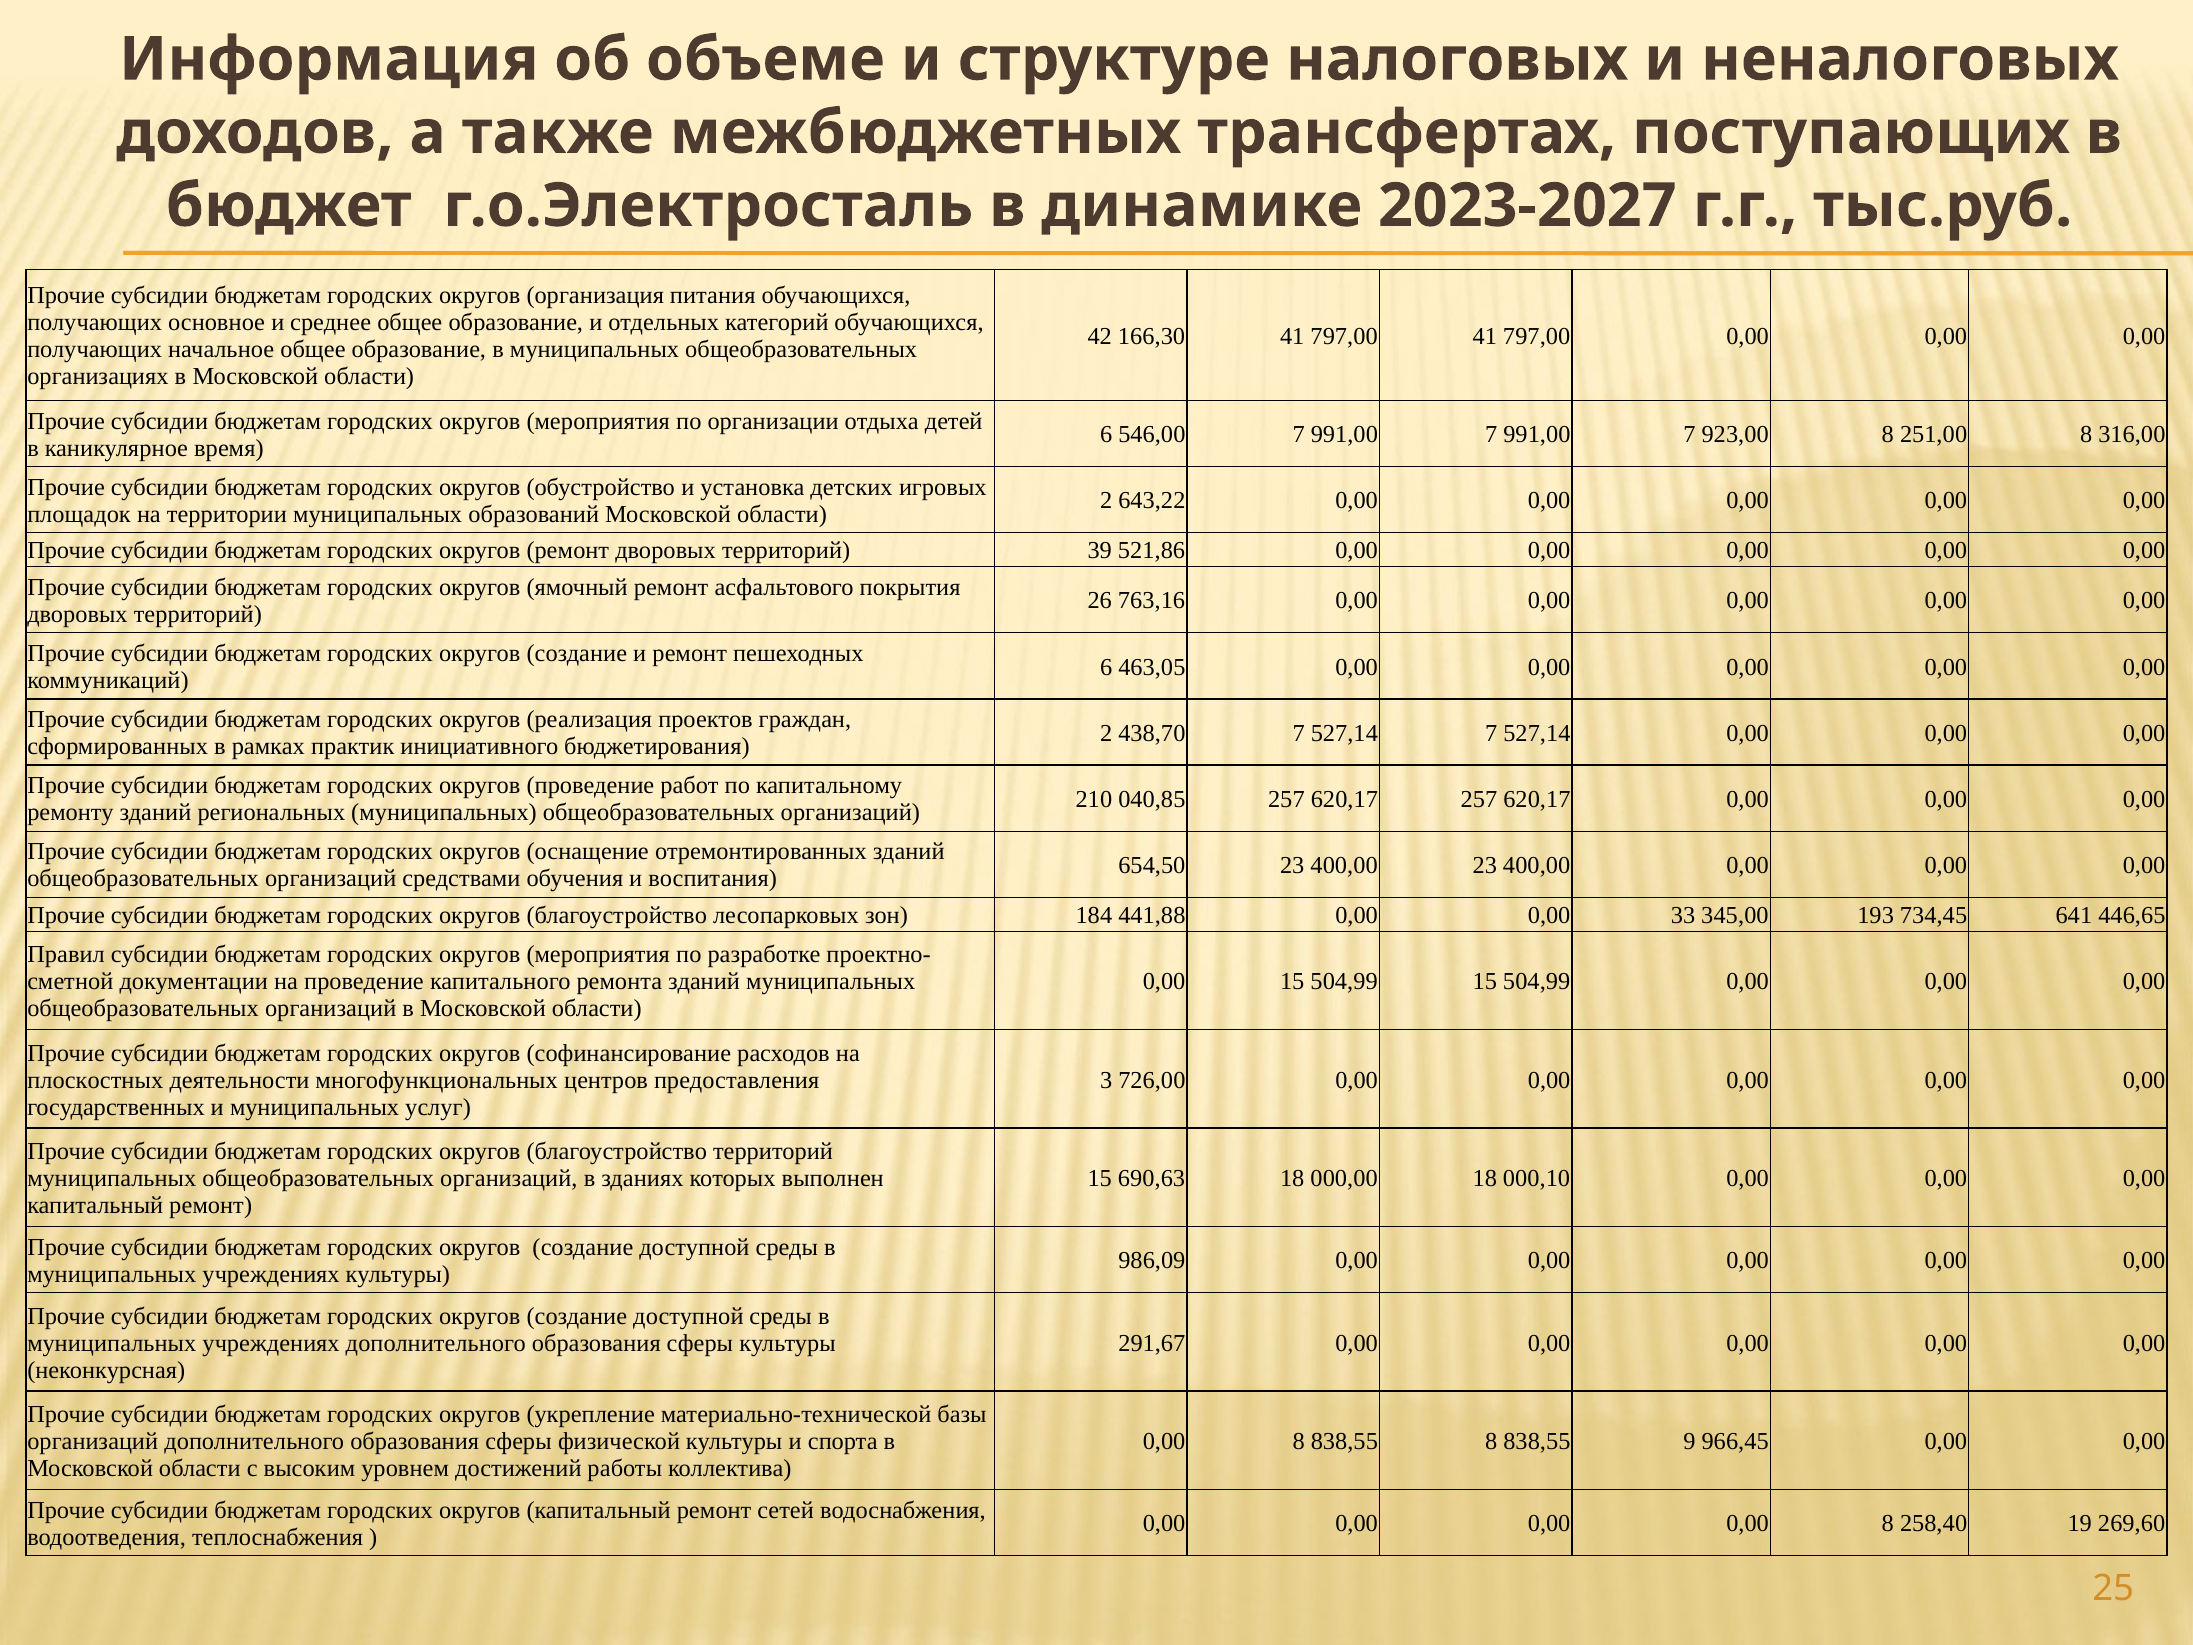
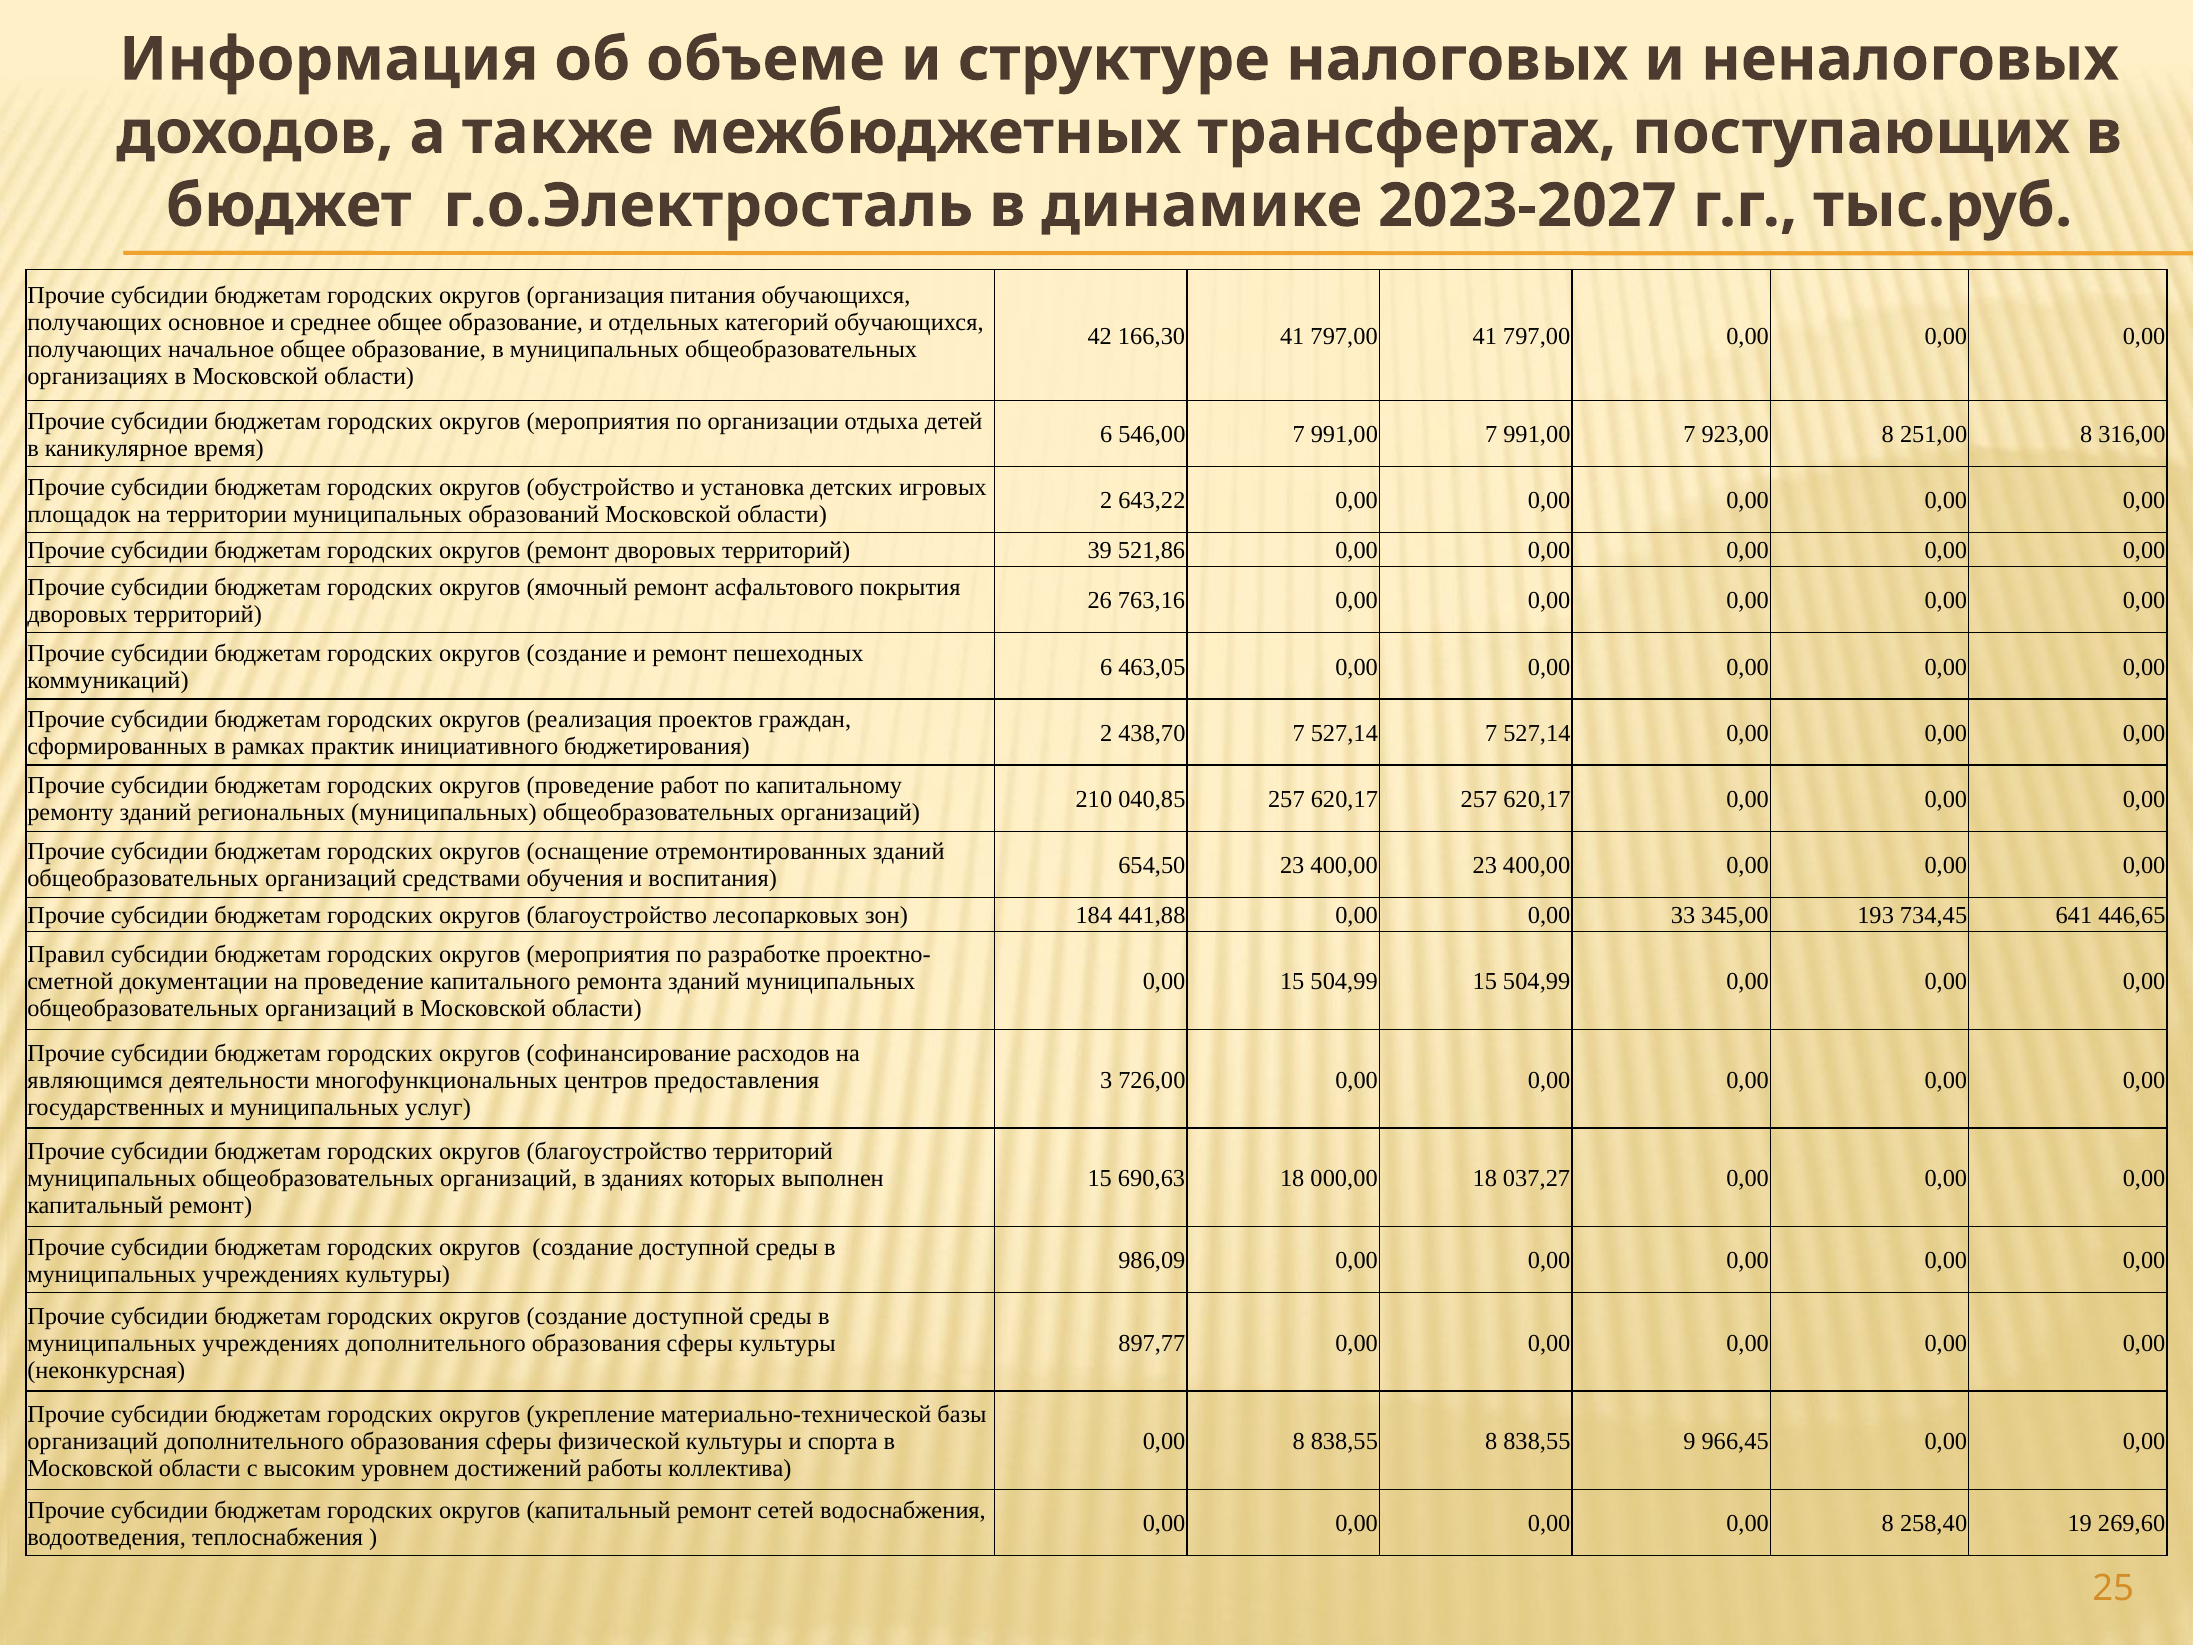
плоскостных: плоскостных -> являющимся
000,10: 000,10 -> 037,27
291,67: 291,67 -> 897,77
